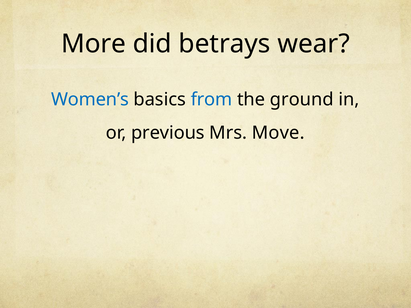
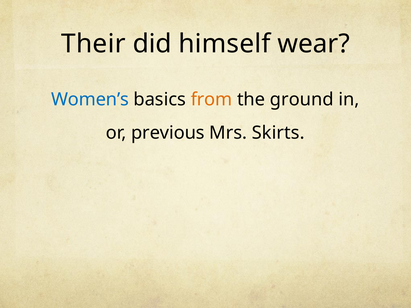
More: More -> Their
betrays: betrays -> himself
from colour: blue -> orange
Move: Move -> Skirts
